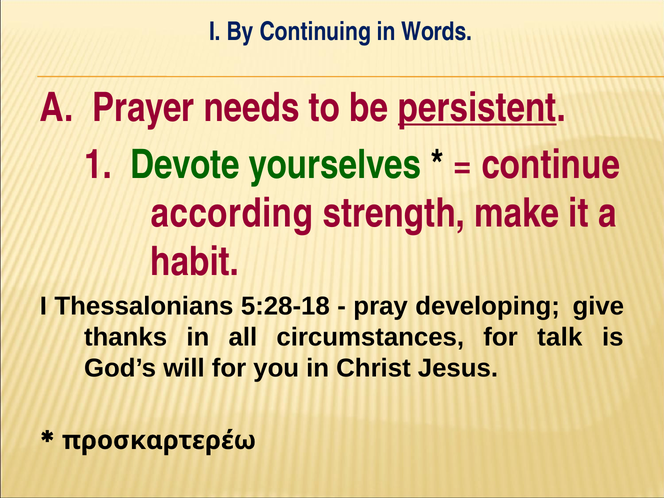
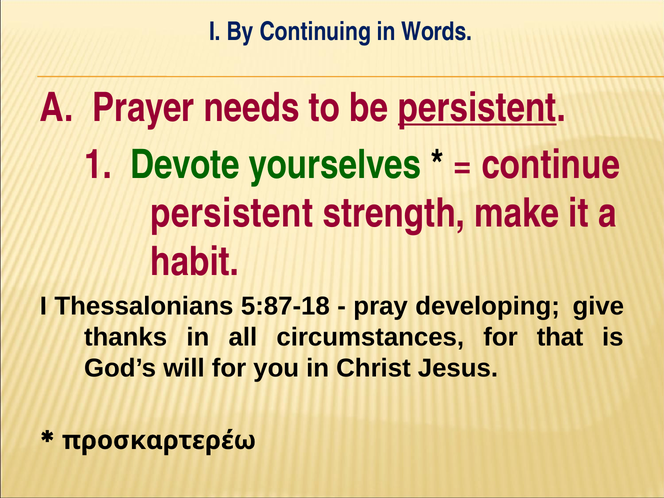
according at (232, 213): according -> persistent
5:28-18: 5:28-18 -> 5:87-18
talk: talk -> that
